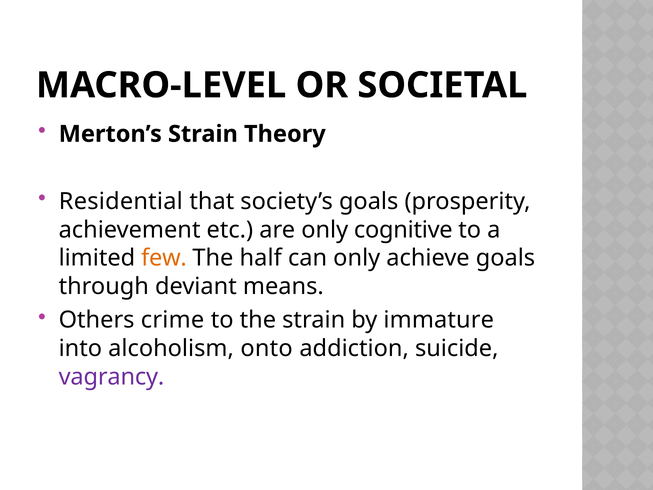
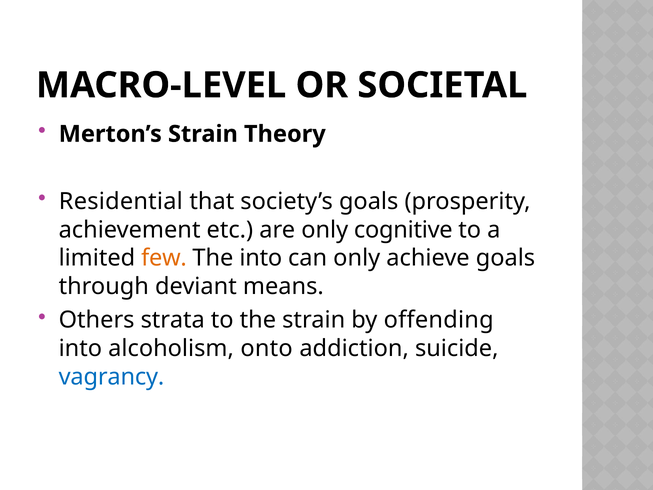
The half: half -> into
crime: crime -> strata
immature: immature -> offending
vagrancy colour: purple -> blue
